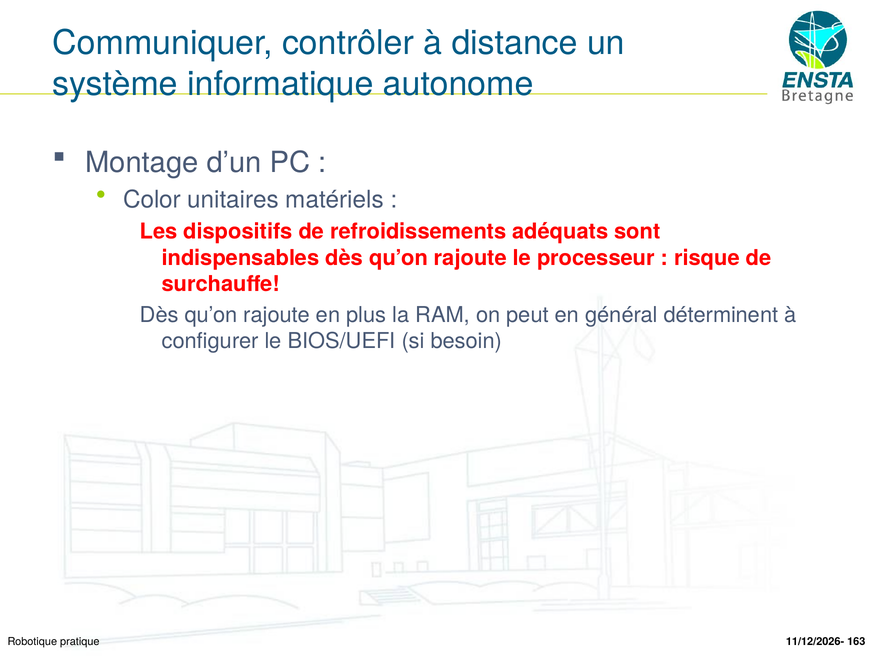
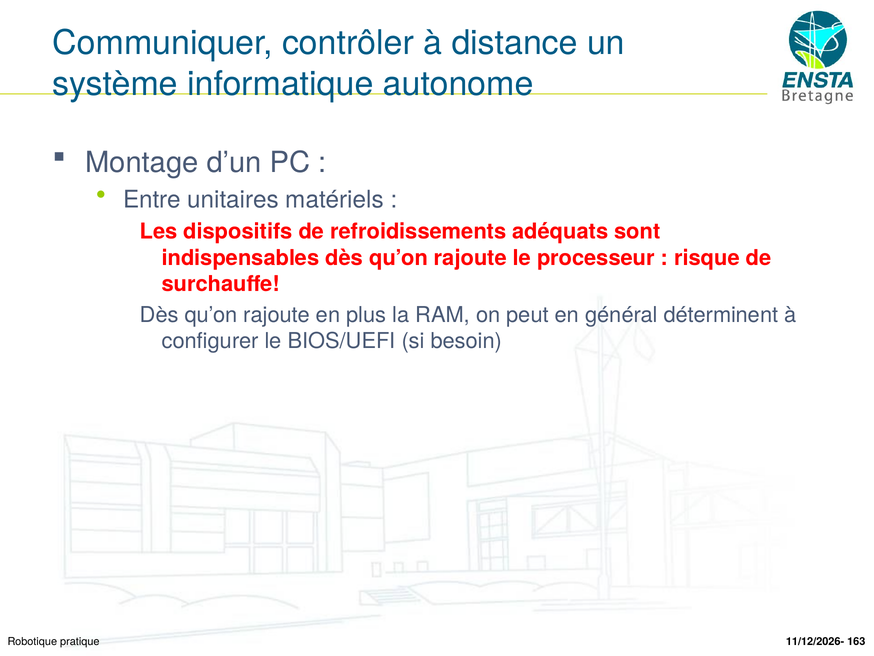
Color: Color -> Entre
